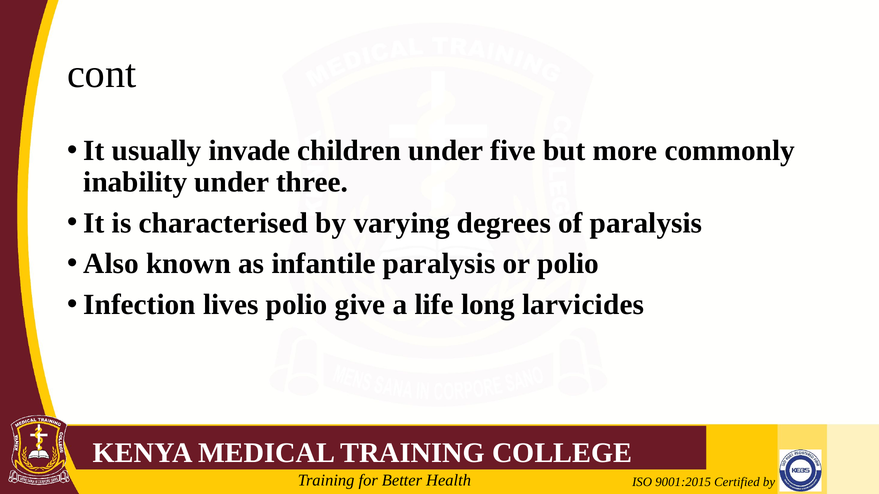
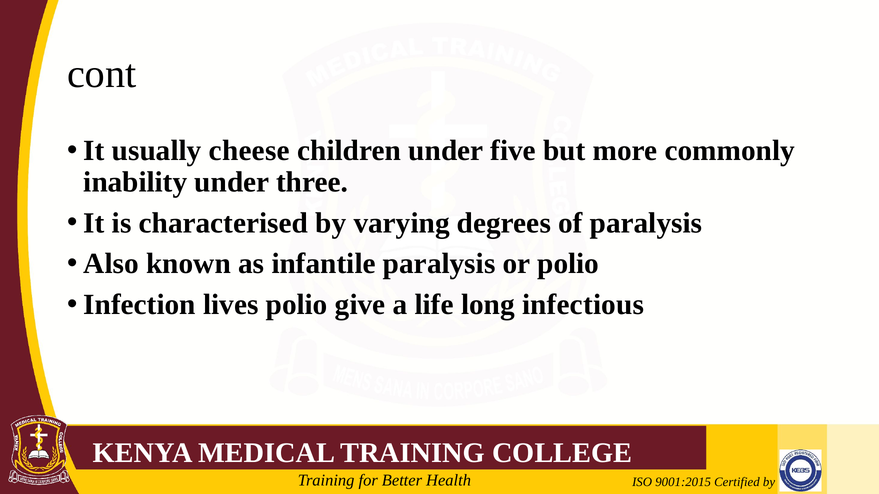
invade: invade -> cheese
larvicides: larvicides -> infectious
